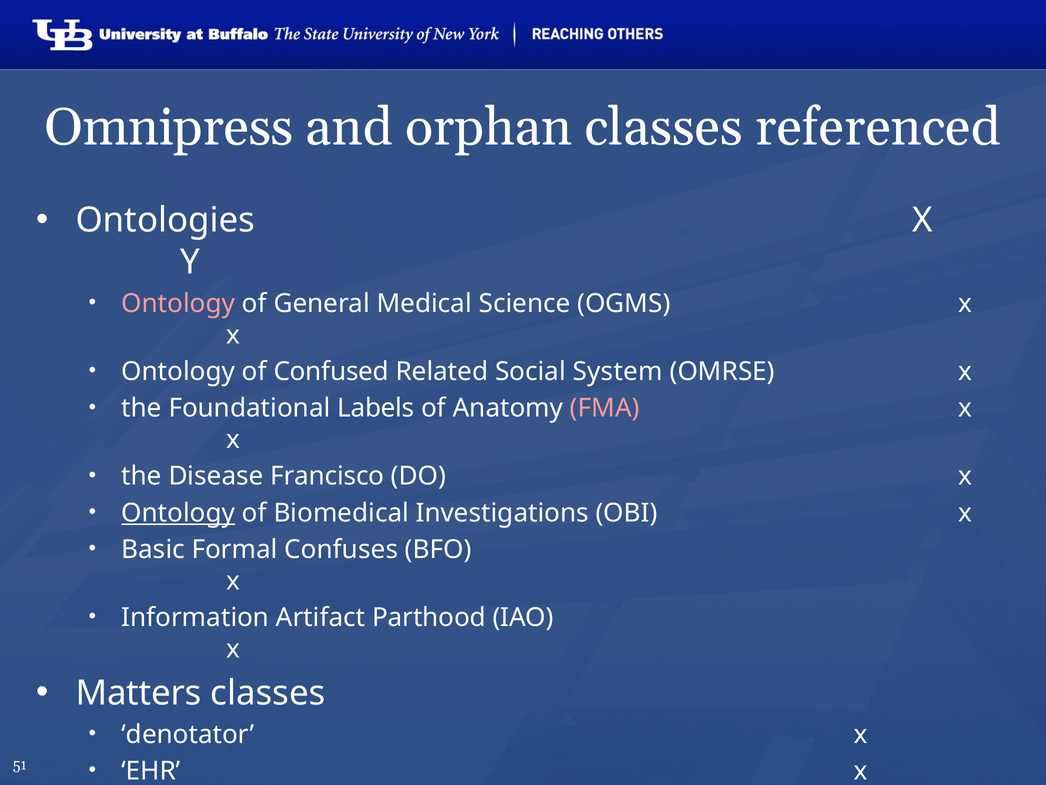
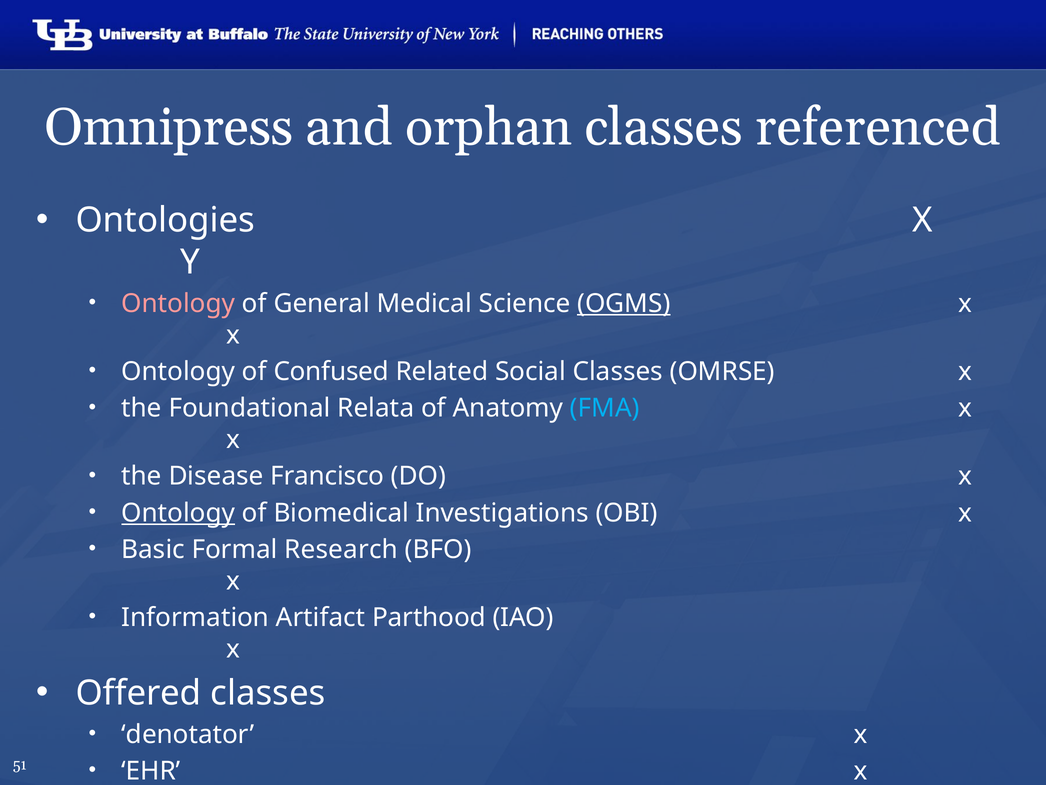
OGMS underline: none -> present
Social System: System -> Classes
Labels: Labels -> Relata
FMA colour: pink -> light blue
Confuses: Confuses -> Research
Matters: Matters -> Offered
